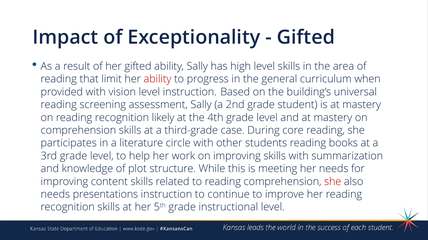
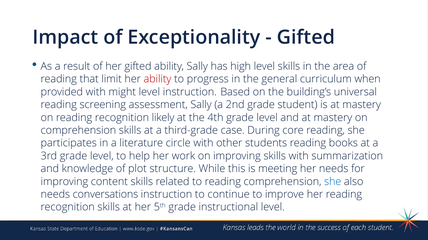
vision: vision -> might
she at (333, 182) colour: red -> blue
presentations: presentations -> conversations
